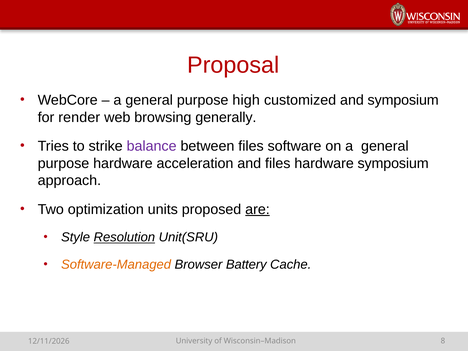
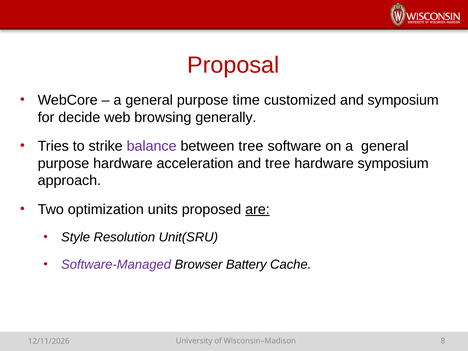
high: high -> time
render: render -> decide
between files: files -> tree
and files: files -> tree
Resolution underline: present -> none
Software-Managed colour: orange -> purple
